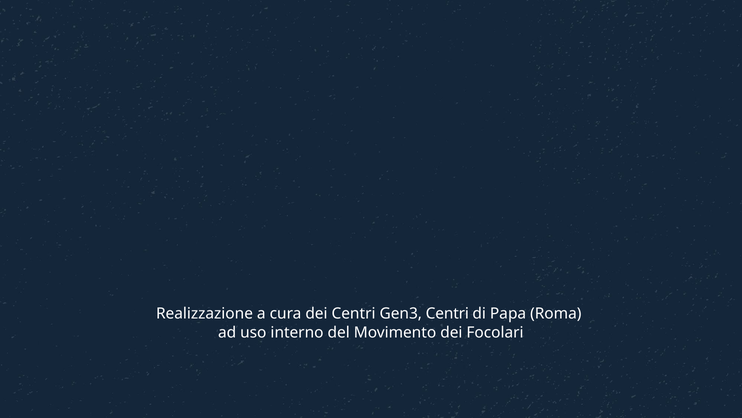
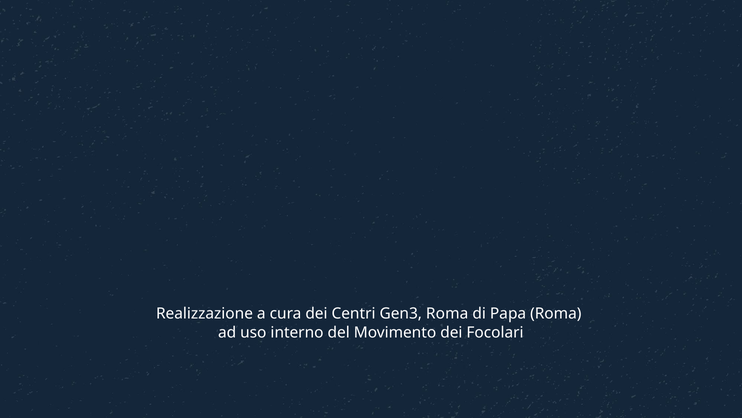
Gen3 Centri: Centri -> Roma
